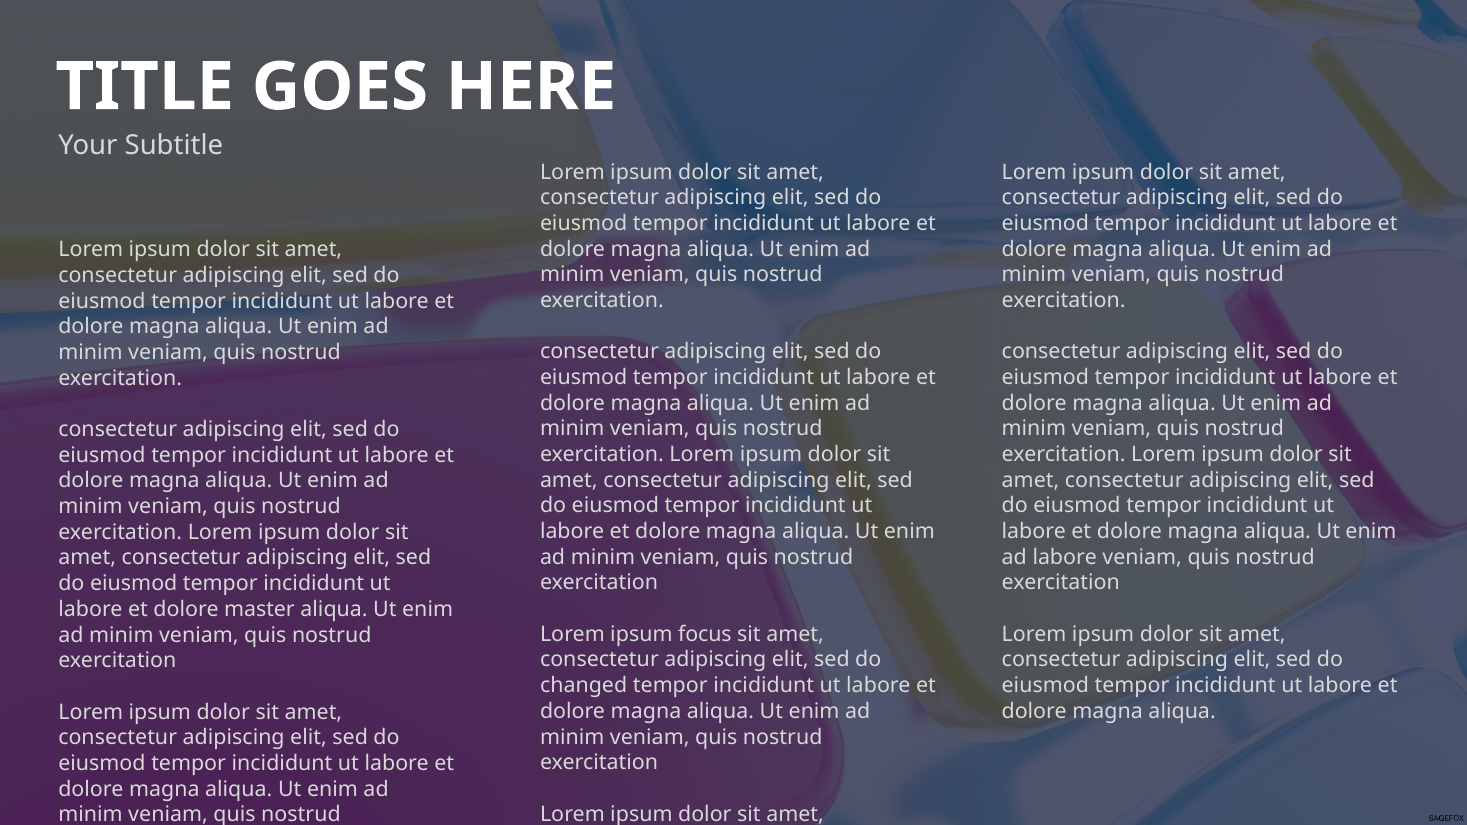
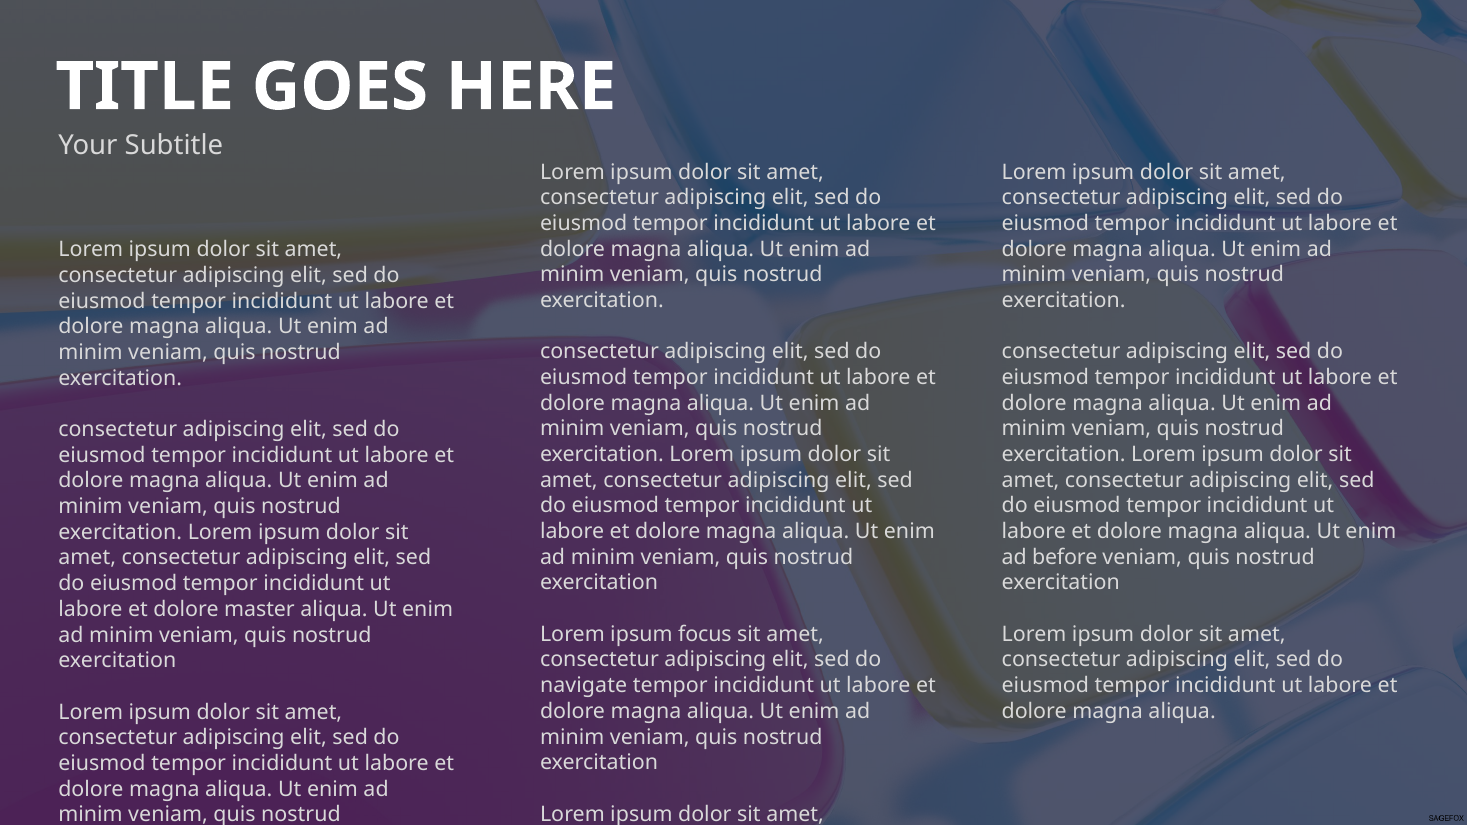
ad labore: labore -> before
changed: changed -> navigate
